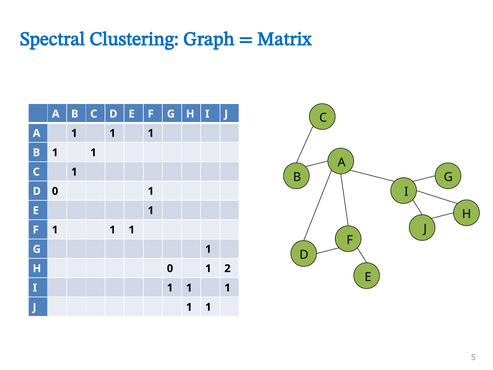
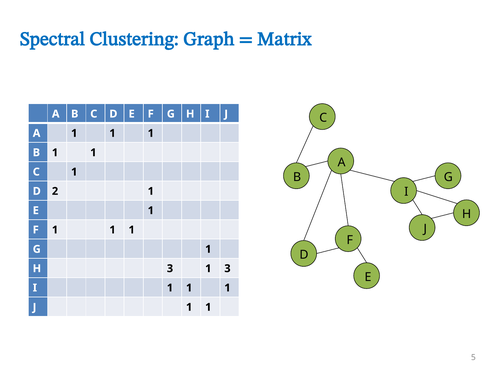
D 0: 0 -> 2
H 0: 0 -> 3
1 2: 2 -> 3
